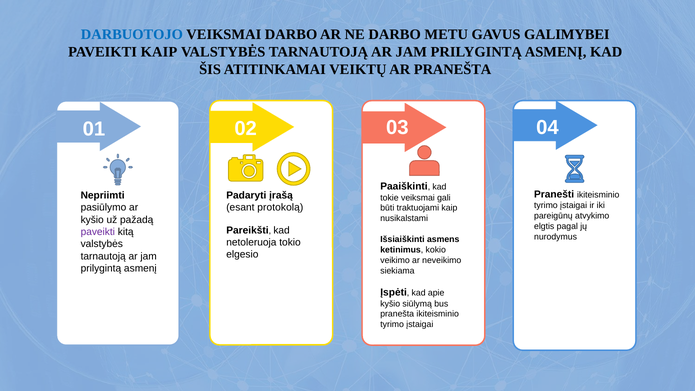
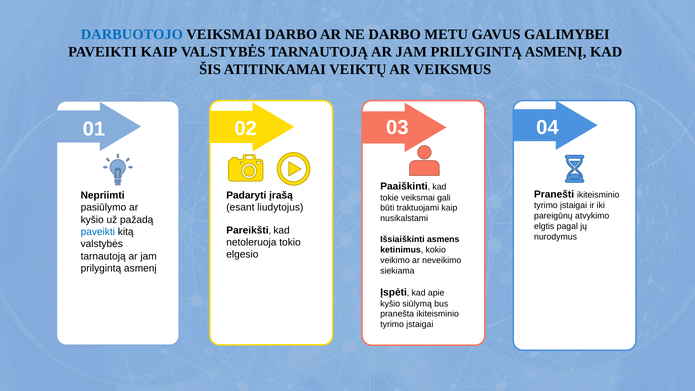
AR PRANEŠTA: PRANEŠTA -> VEIKSMUS
protokolą: protokolą -> liudytojus
paveikti at (98, 232) colour: purple -> blue
